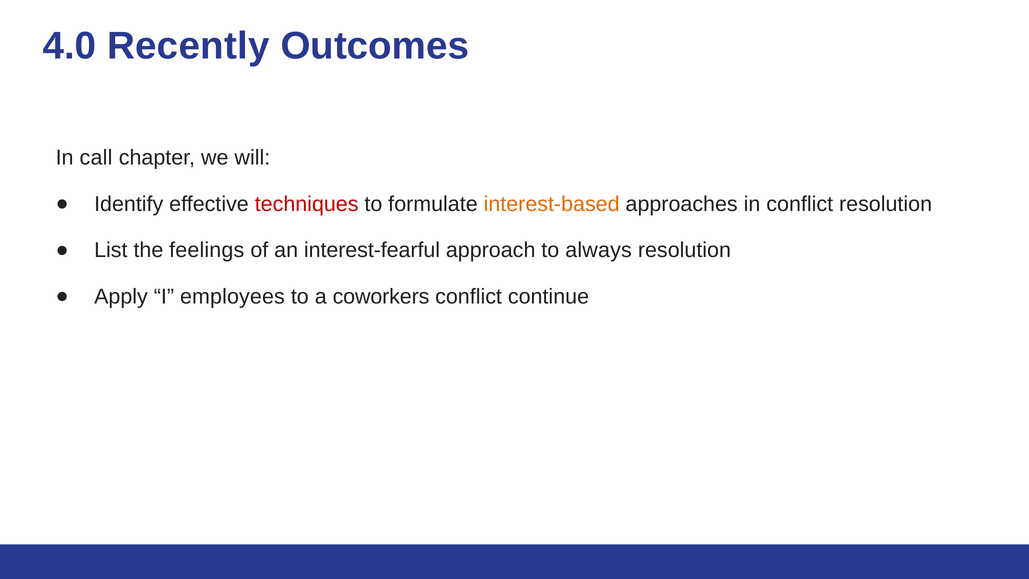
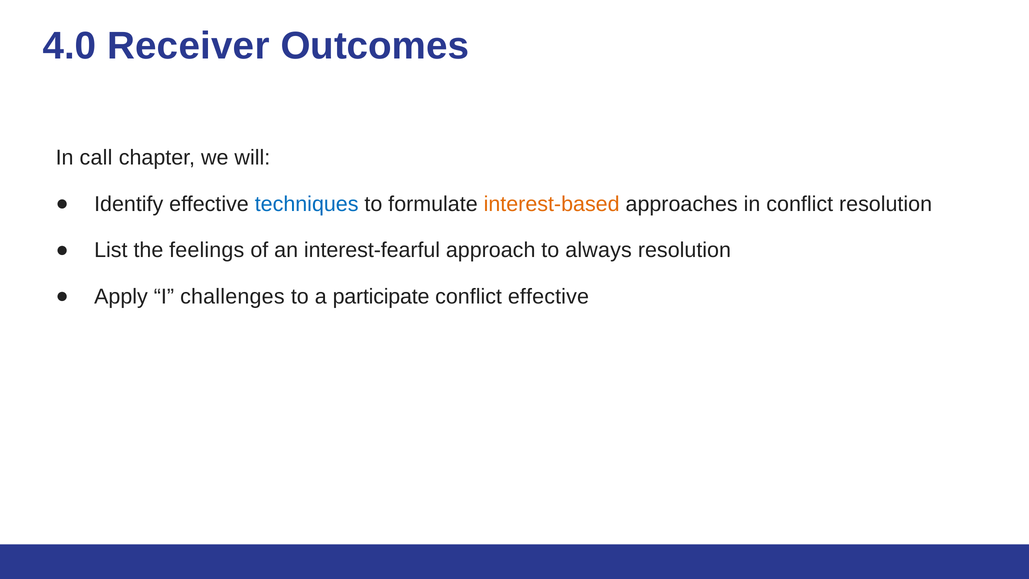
Recently: Recently -> Receiver
techniques colour: red -> blue
employees: employees -> challenges
coworkers: coworkers -> participate
conflict continue: continue -> effective
